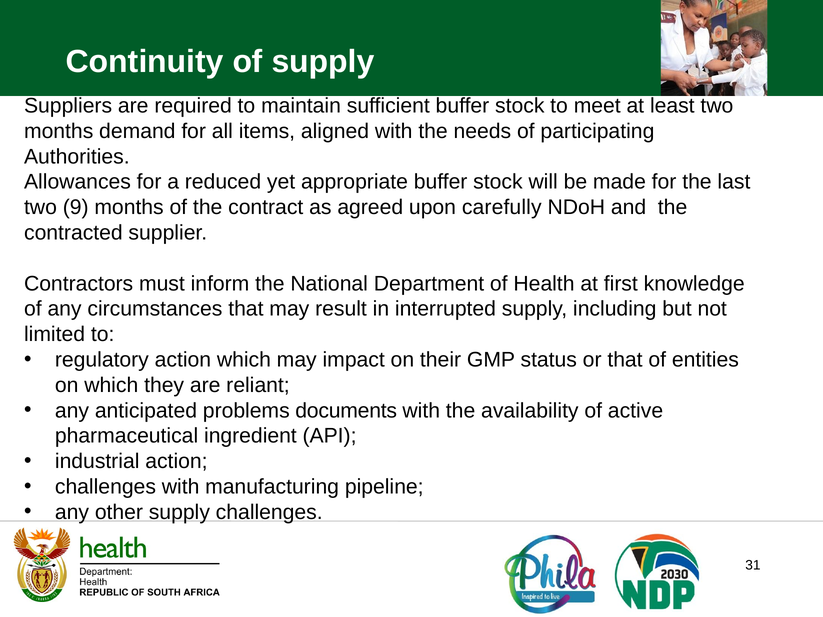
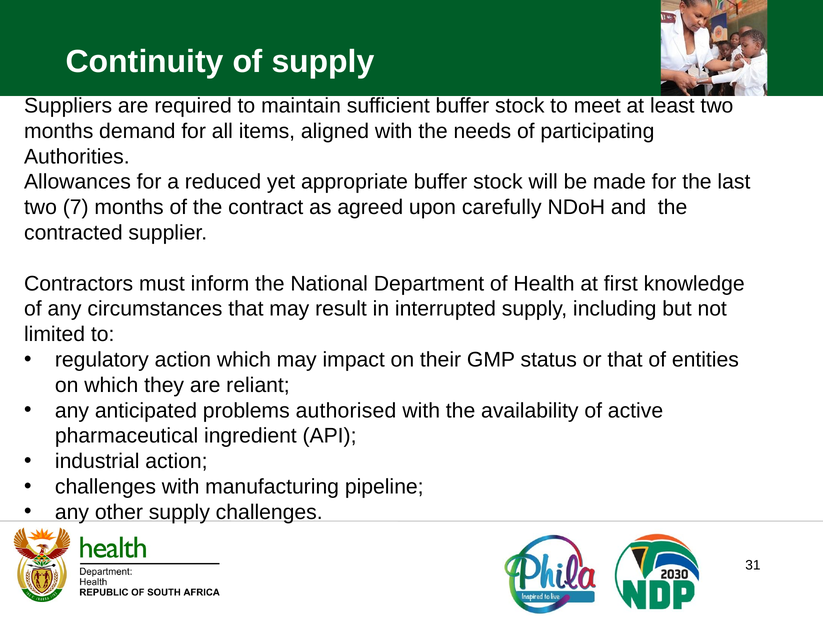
9: 9 -> 7
documents: documents -> authorised
